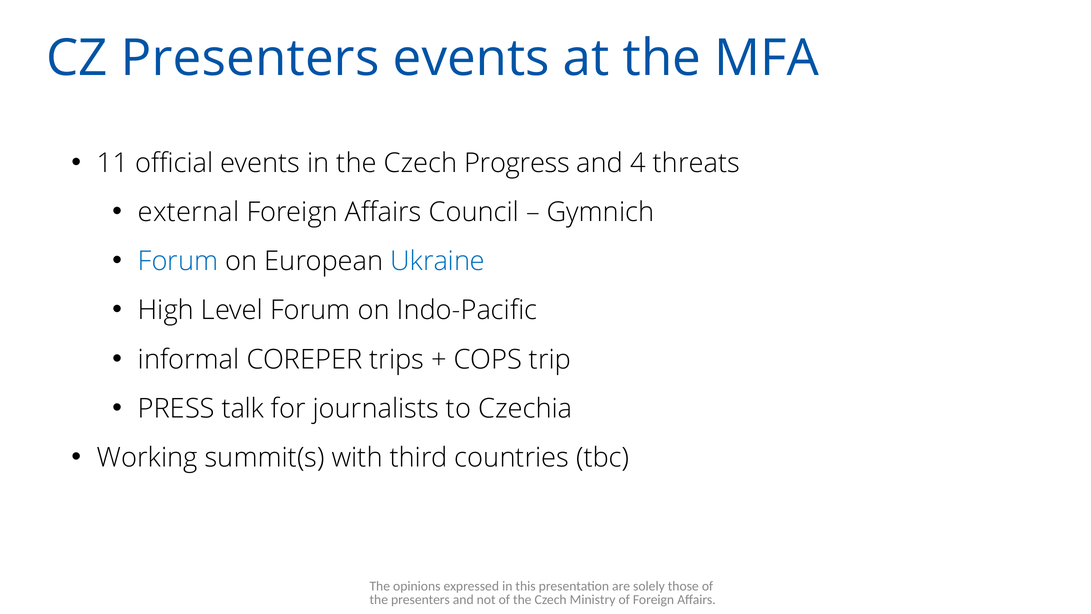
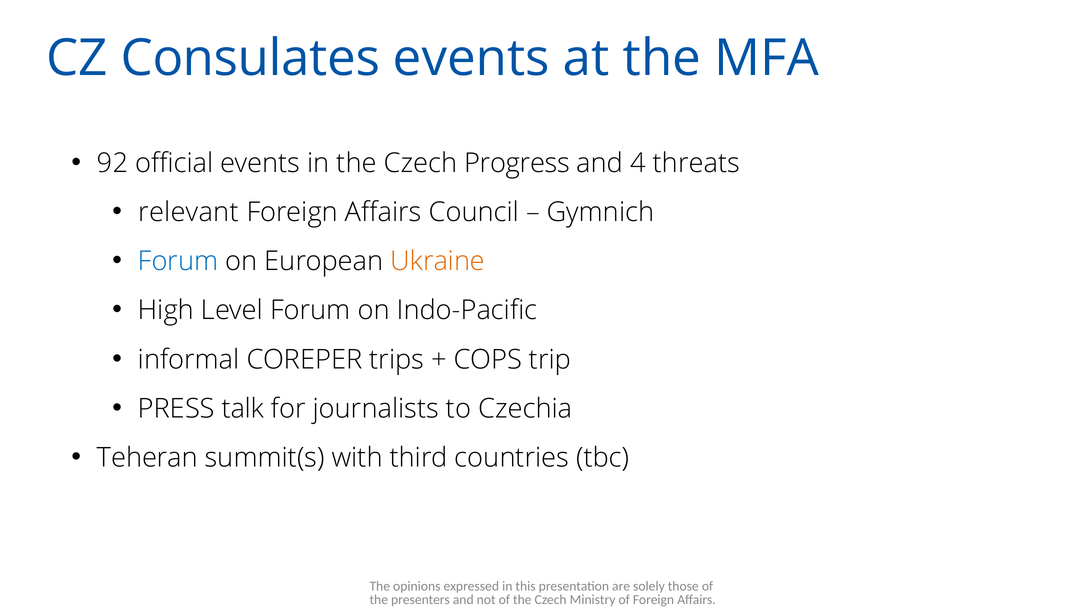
CZ Presenters: Presenters -> Consulates
11: 11 -> 92
external: external -> relevant
Ukraine colour: blue -> orange
Working: Working -> Teheran
